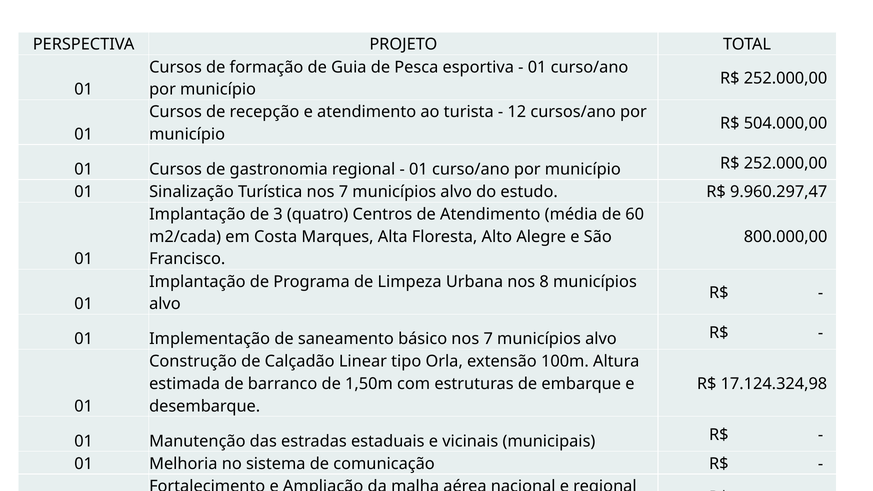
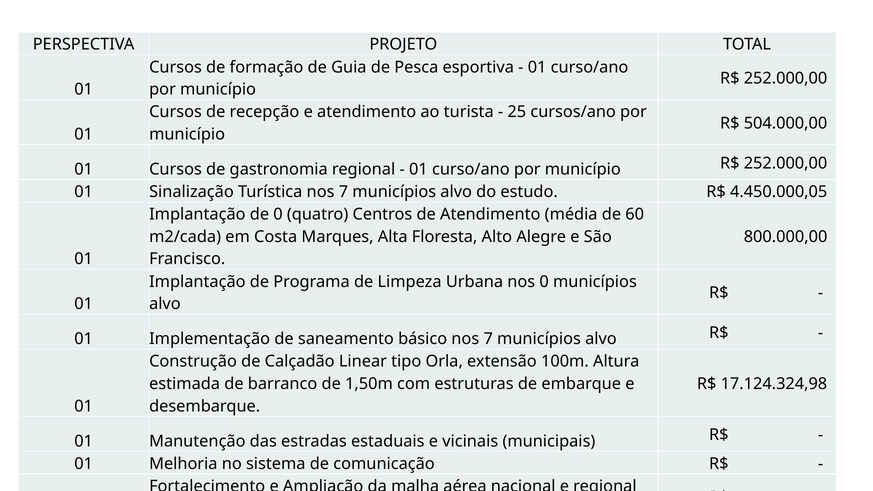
12: 12 -> 25
9.960.297,47: 9.960.297,47 -> 4.450.000,05
de 3: 3 -> 0
nos 8: 8 -> 0
